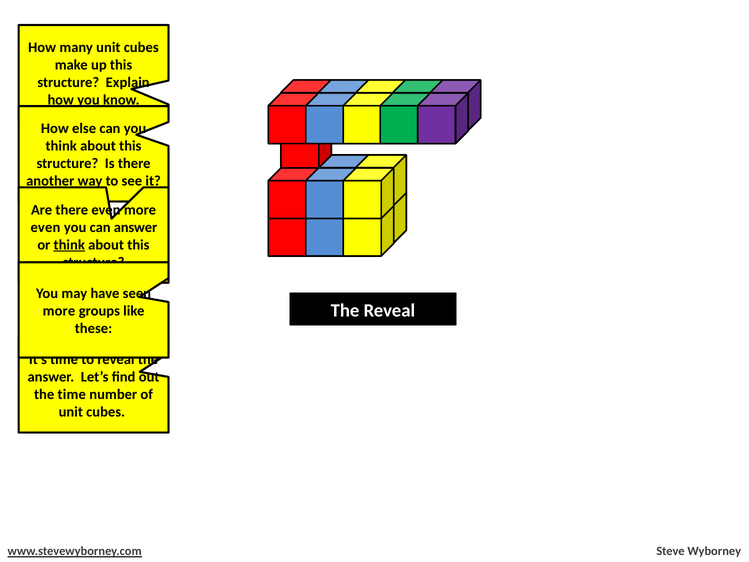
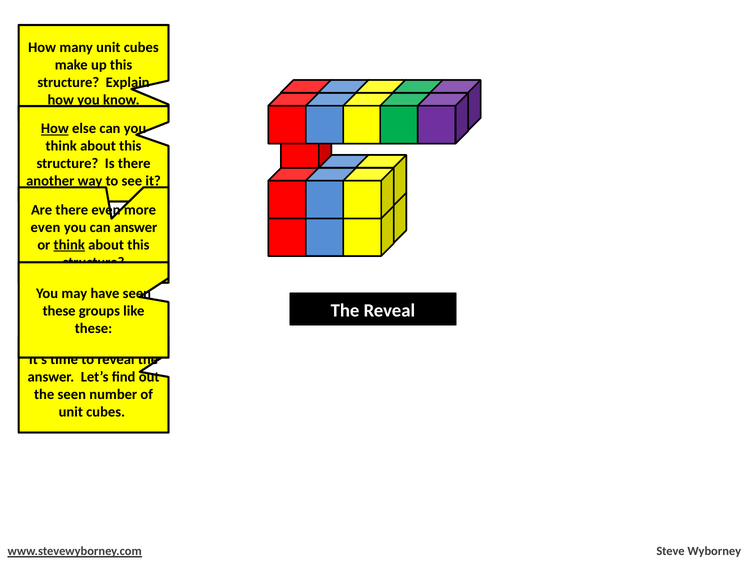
How at (55, 129) underline: none -> present
more at (59, 311): more -> these
the time: time -> seen
